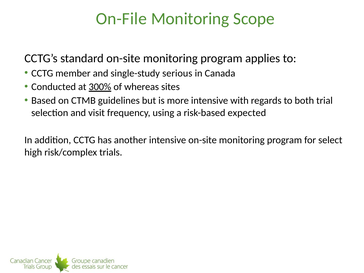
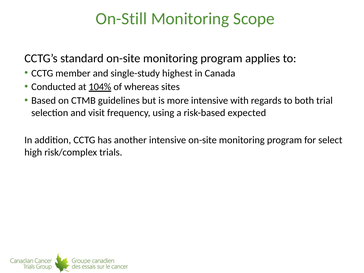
On-File: On-File -> On-Still
serious: serious -> highest
300%: 300% -> 104%
